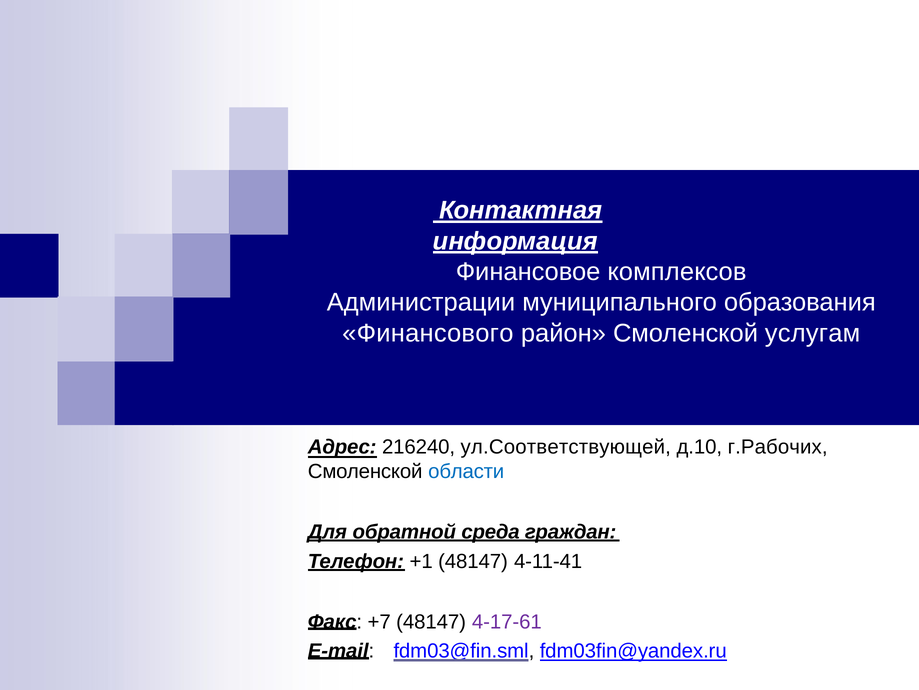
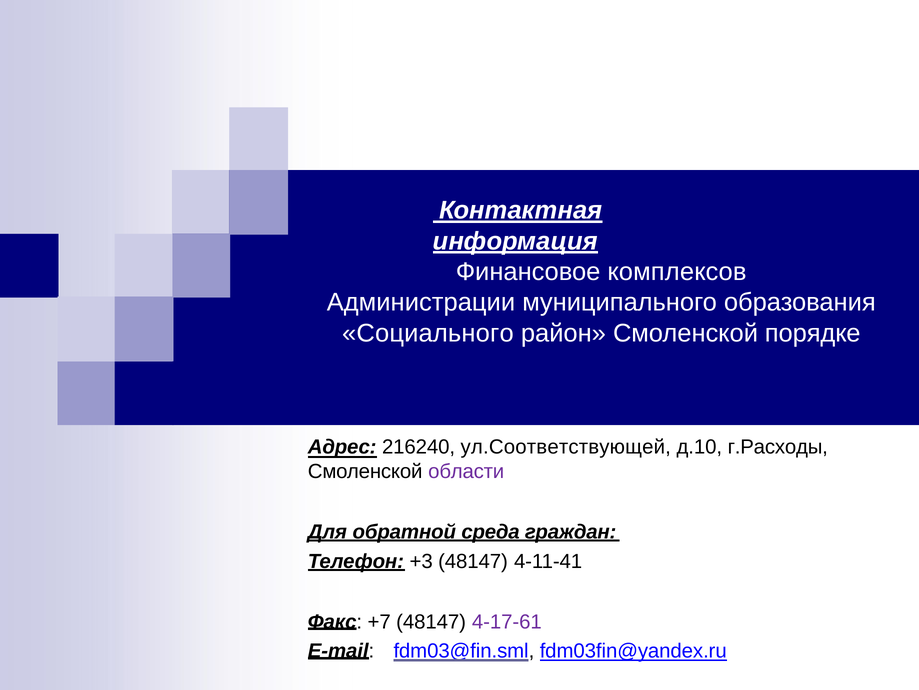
Финансового: Финансового -> Социального
услугам: услугам -> порядке
г.Рабочих: г.Рабочих -> г.Расходы
области colour: blue -> purple
+1: +1 -> +3
